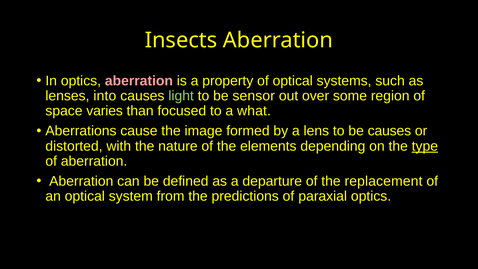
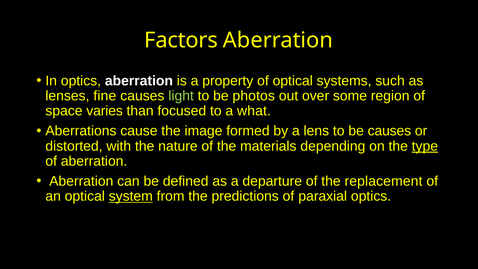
Insects: Insects -> Factors
aberration at (139, 81) colour: pink -> white
into: into -> fine
sensor: sensor -> photos
elements: elements -> materials
system underline: none -> present
